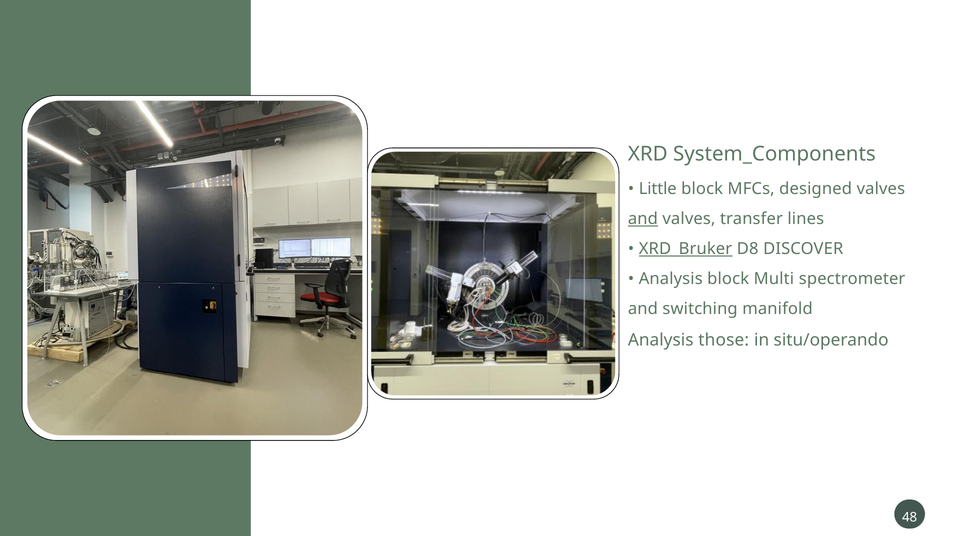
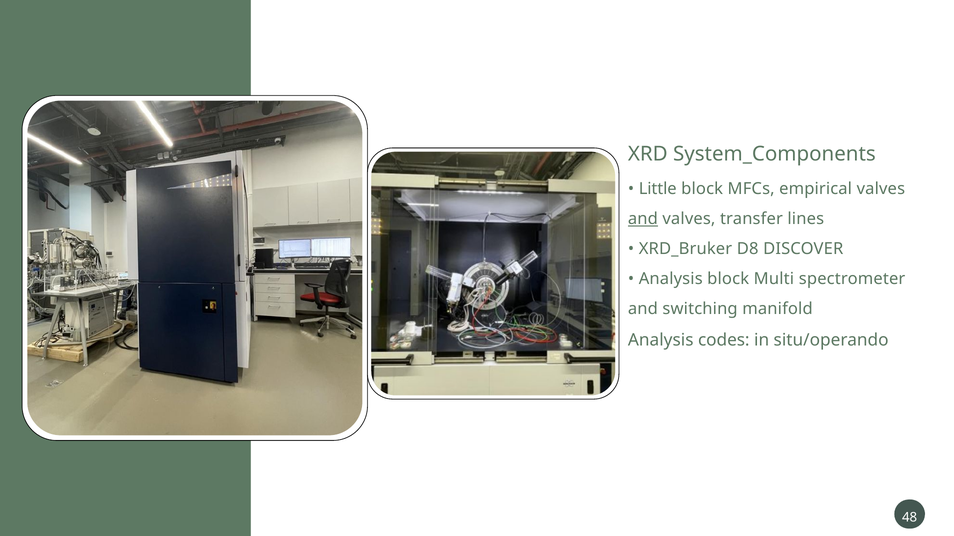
designed: designed -> empirical
XRD_Bruker underline: present -> none
those: those -> codes
